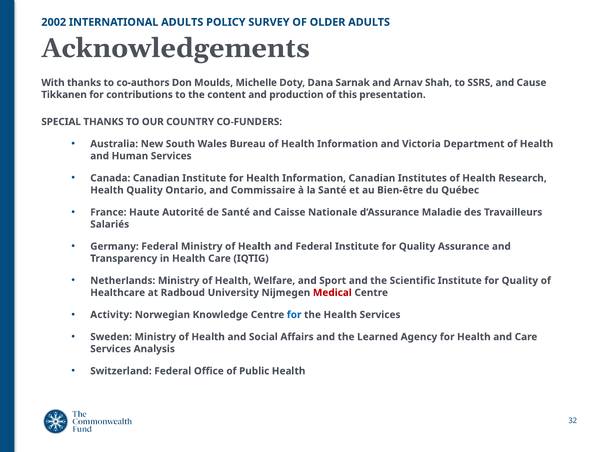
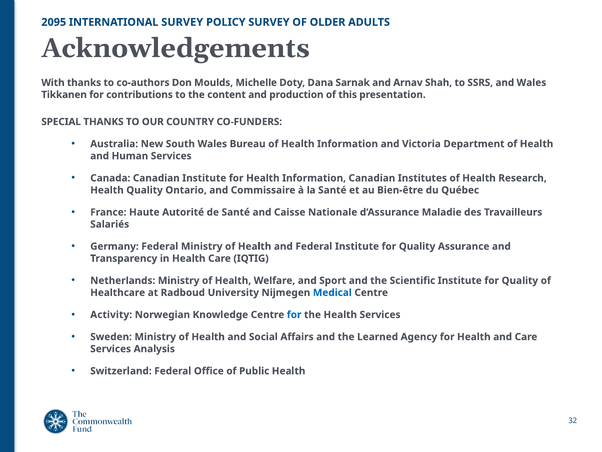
2002: 2002 -> 2095
INTERNATIONAL ADULTS: ADULTS -> SURVEY
and Cause: Cause -> Wales
Medical colour: red -> blue
